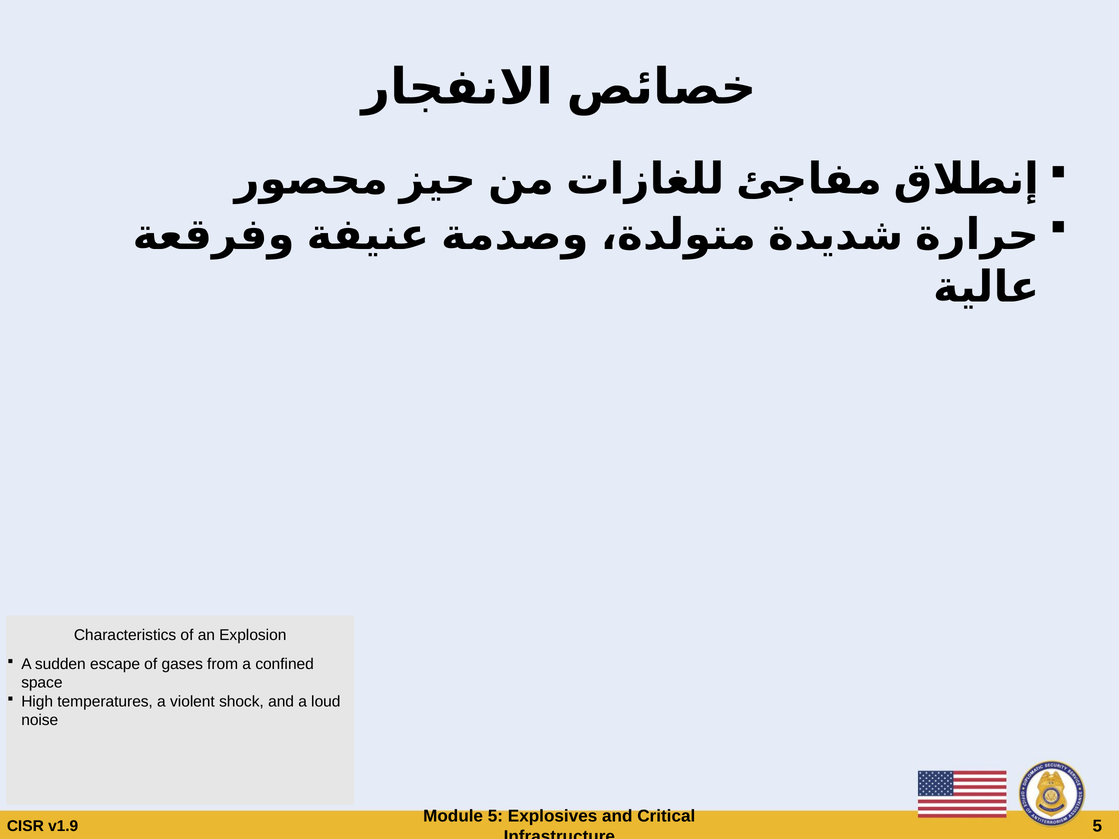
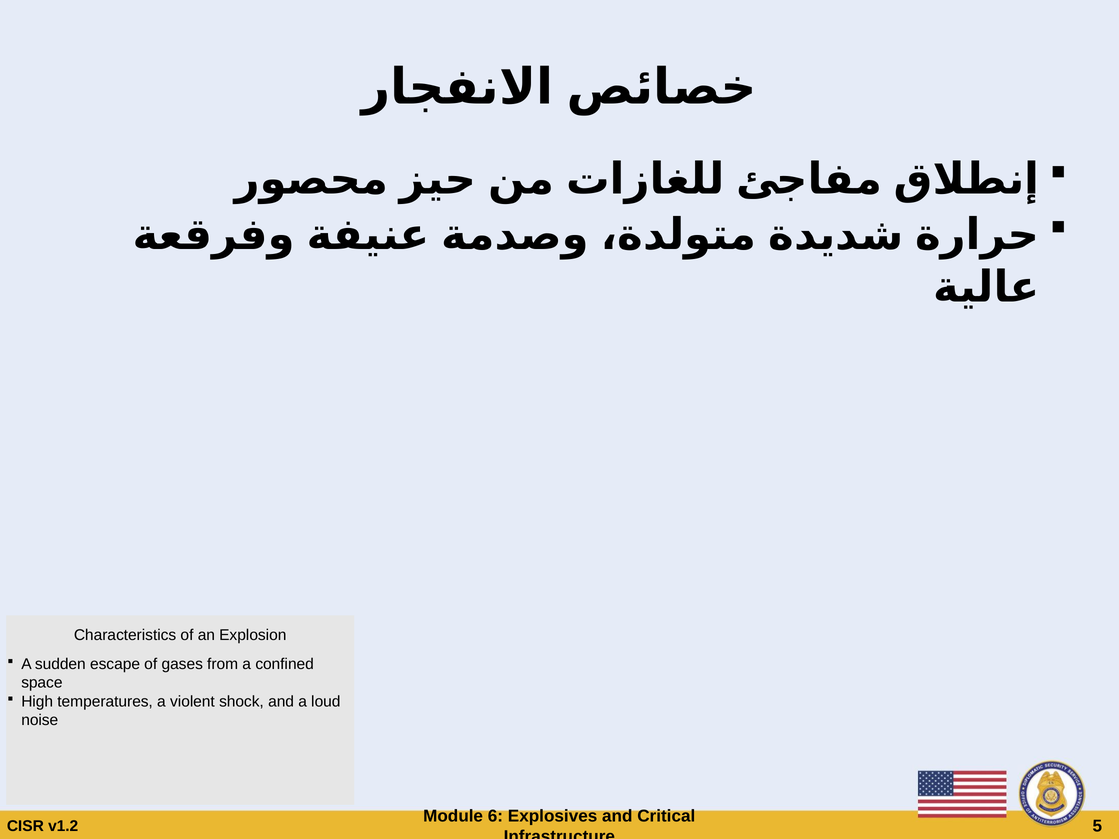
Module 5: 5 -> 6
v1.9: v1.9 -> v1.2
